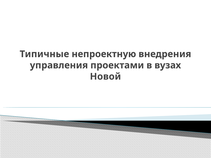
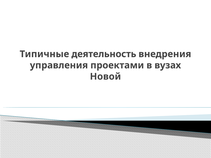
непроектную: непроектную -> деятельность
